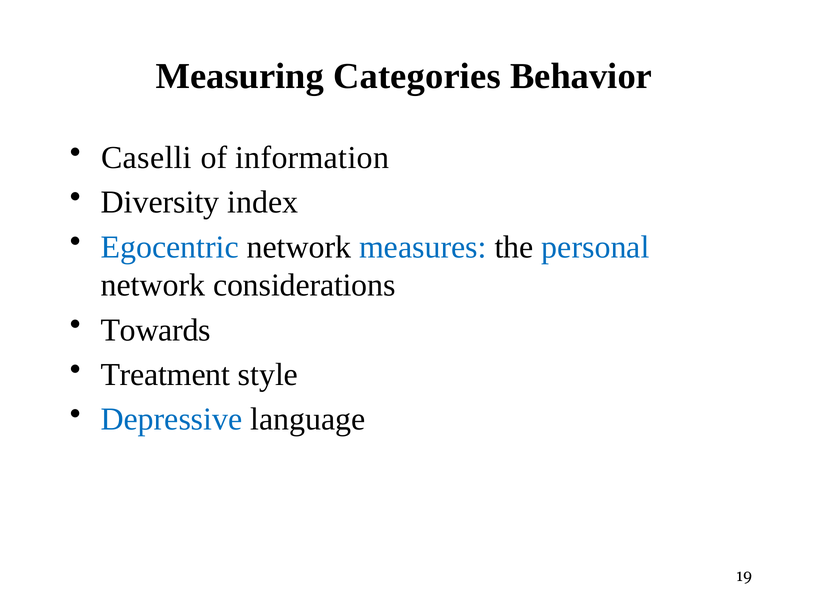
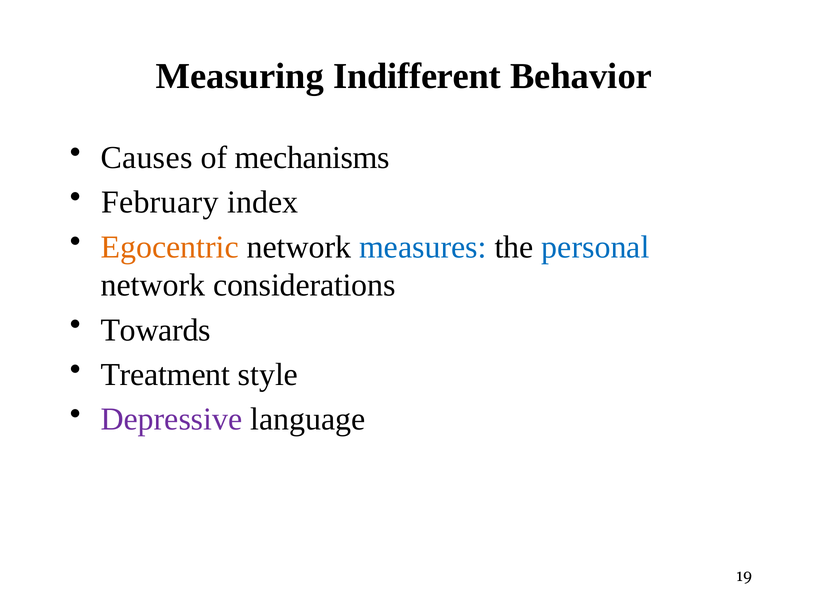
Categories: Categories -> Indifferent
Caselli: Caselli -> Causes
information: information -> mechanisms
Diversity: Diversity -> February
Egocentric colour: blue -> orange
Depressive colour: blue -> purple
